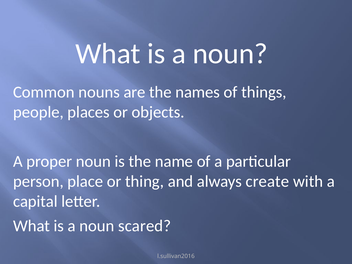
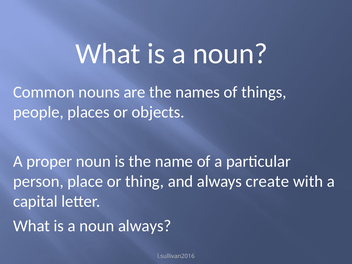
noun scared: scared -> always
